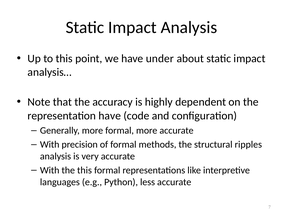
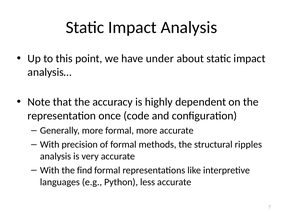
representation have: have -> once
the this: this -> find
